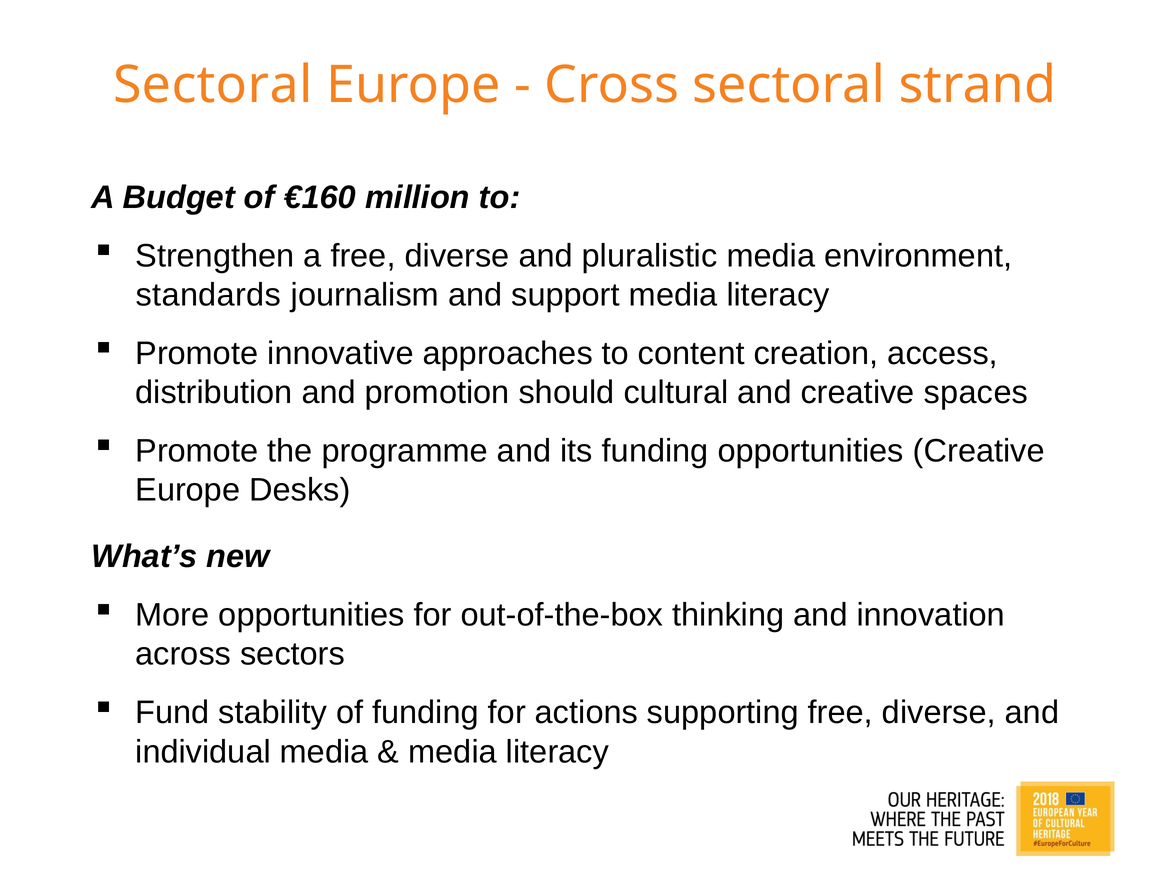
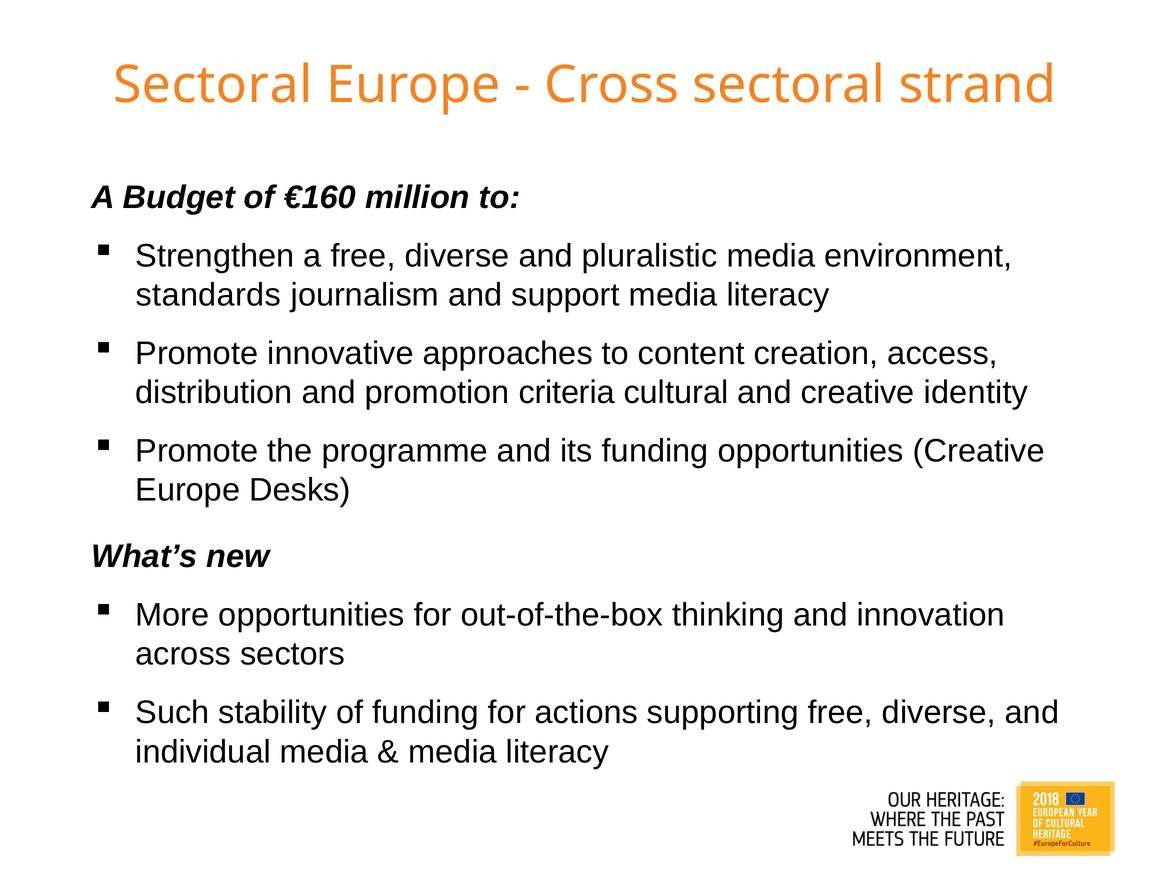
should: should -> criteria
spaces: spaces -> identity
Fund: Fund -> Such
